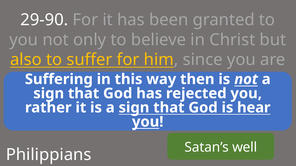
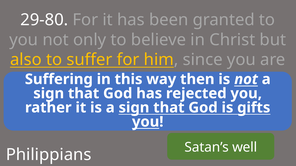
29-90: 29-90 -> 29-80
hear at (254, 108): hear -> gifts
